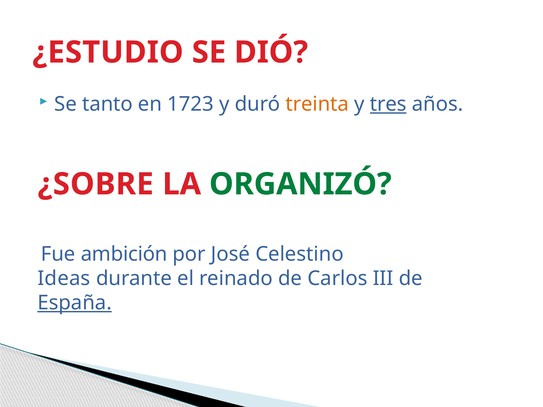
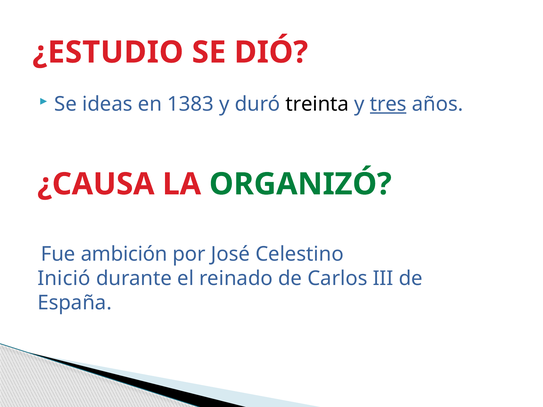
tanto: tanto -> ideas
1723: 1723 -> 1383
treinta colour: orange -> black
¿SOBRE: ¿SOBRE -> ¿CAUSA
Ideas: Ideas -> Inició
España underline: present -> none
